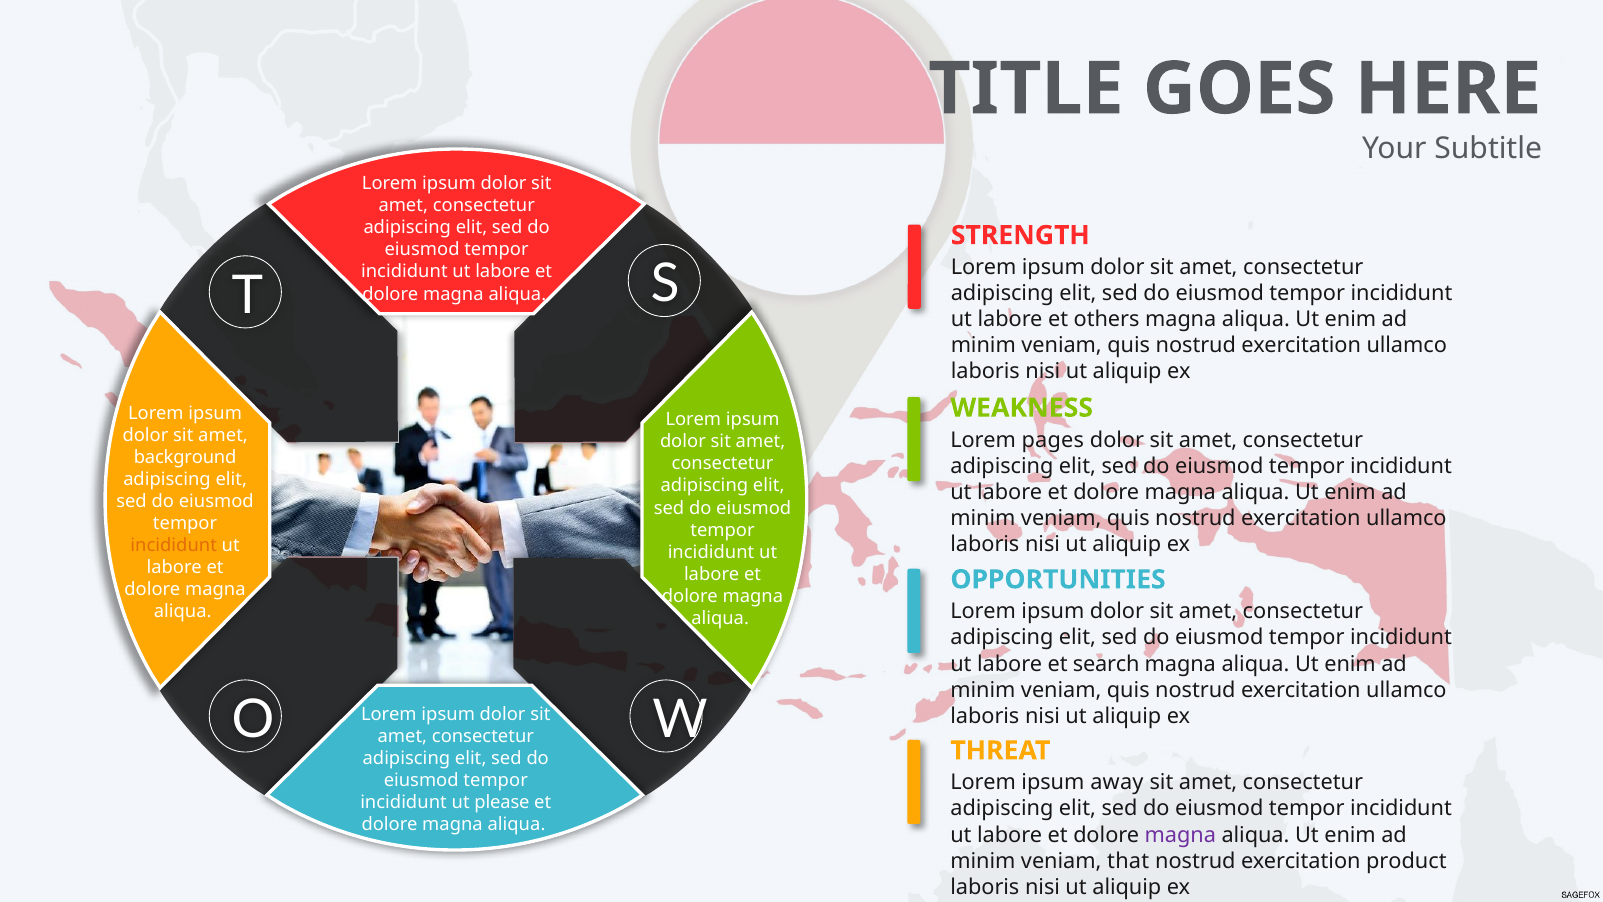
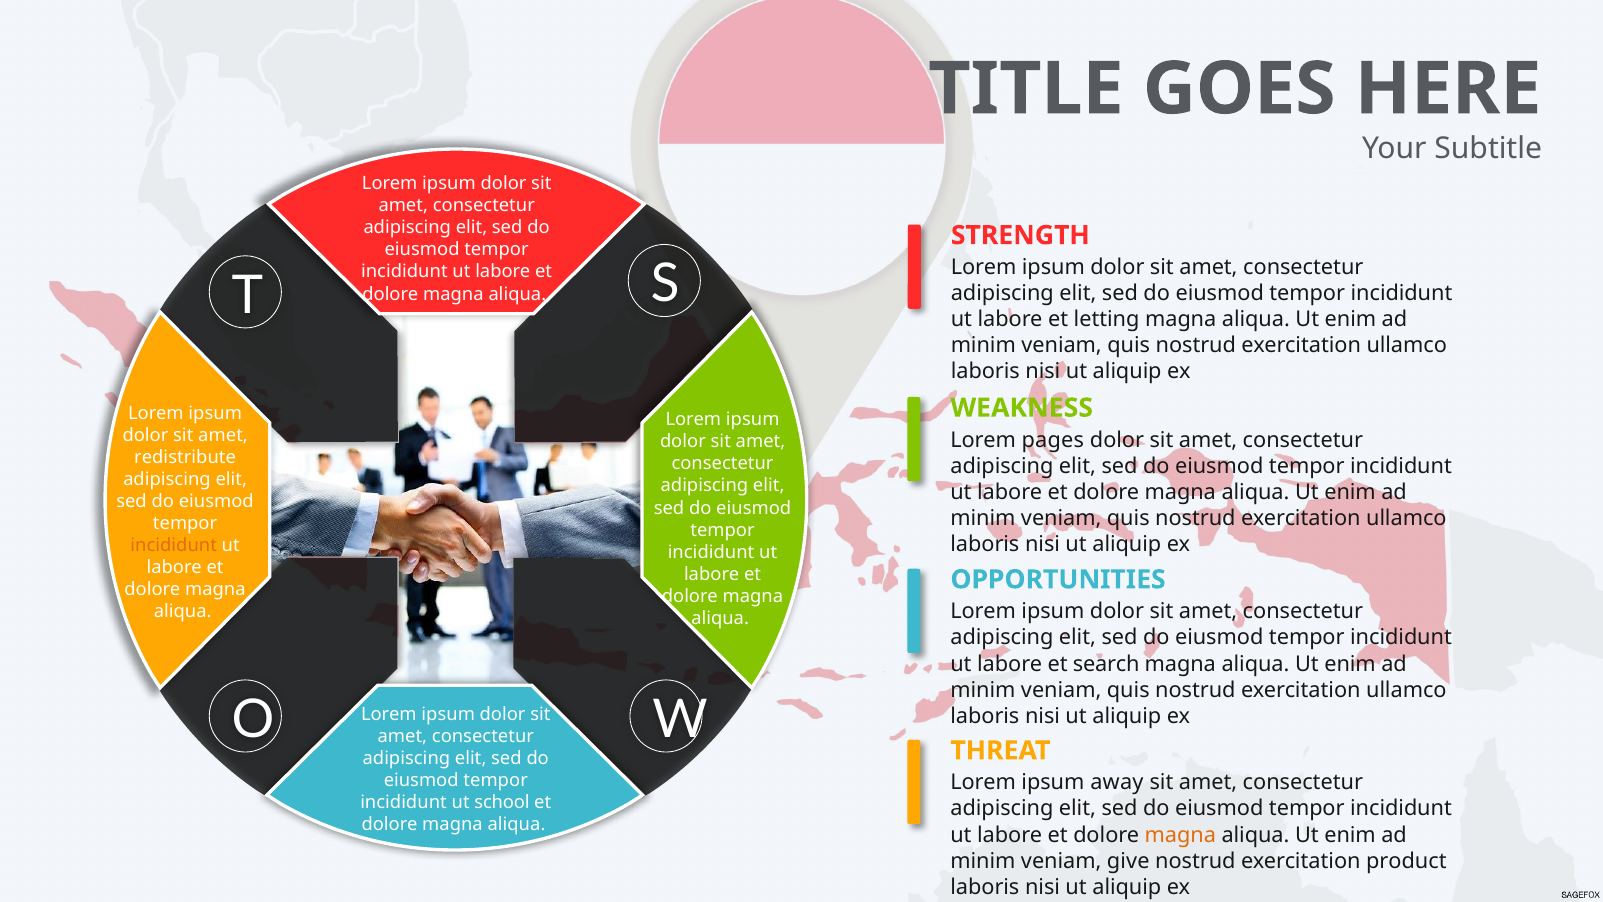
others: others -> letting
background: background -> redistribute
please: please -> school
magna at (1180, 835) colour: purple -> orange
that: that -> give
